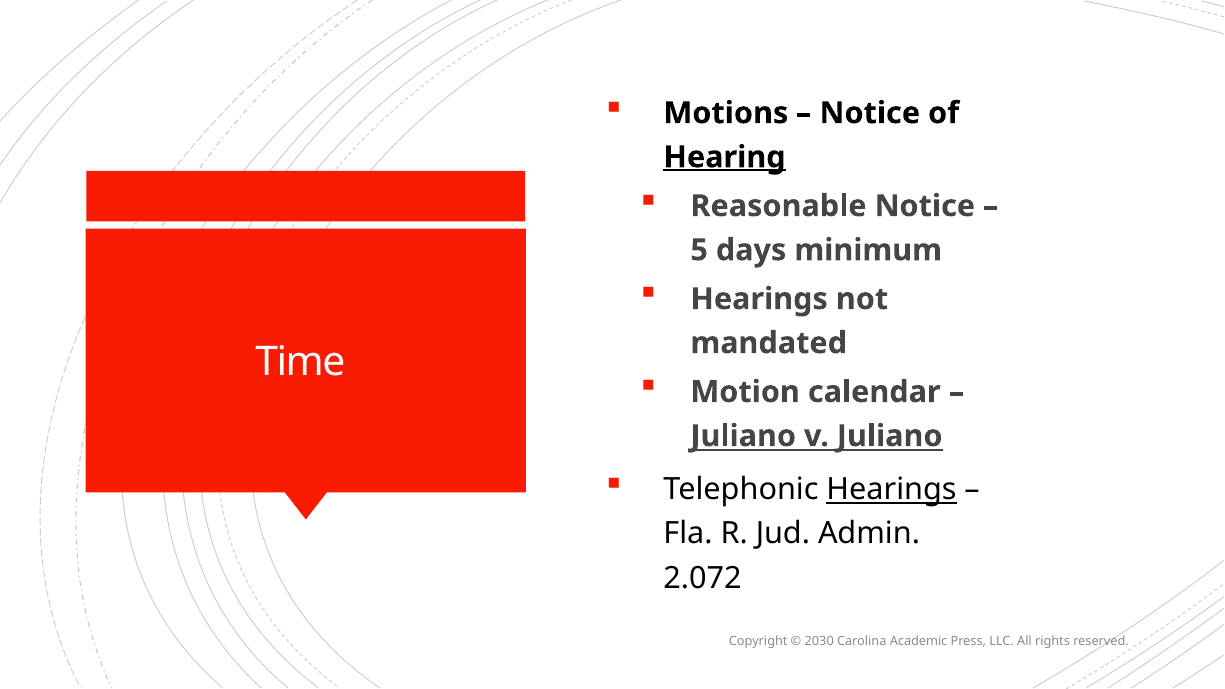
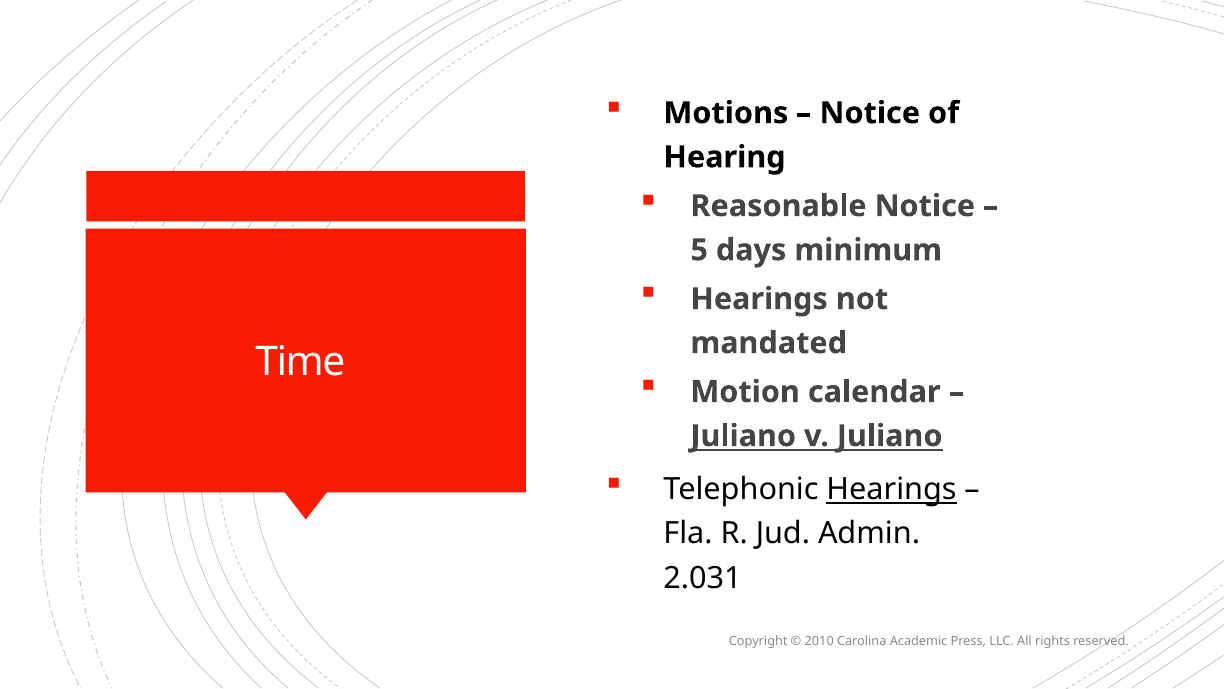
Hearing underline: present -> none
2.072: 2.072 -> 2.031
2030: 2030 -> 2010
